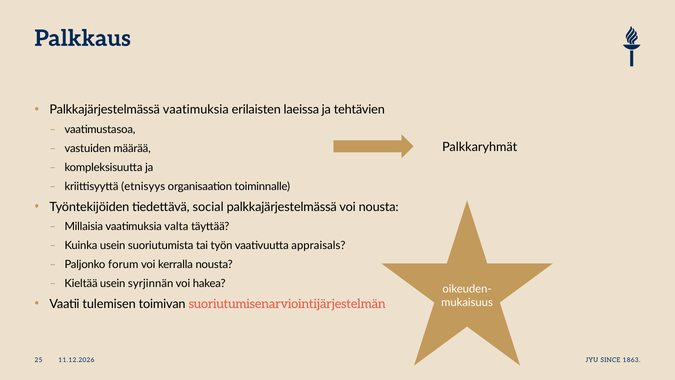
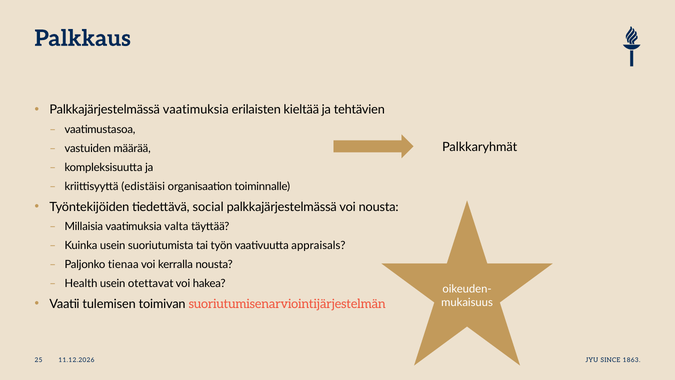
laeissa: laeissa -> kieltää
etnisyys: etnisyys -> edistäisi
forum: forum -> tienaa
Kieltää: Kieltää -> Health
syrjinnän: syrjinnän -> otettavat
